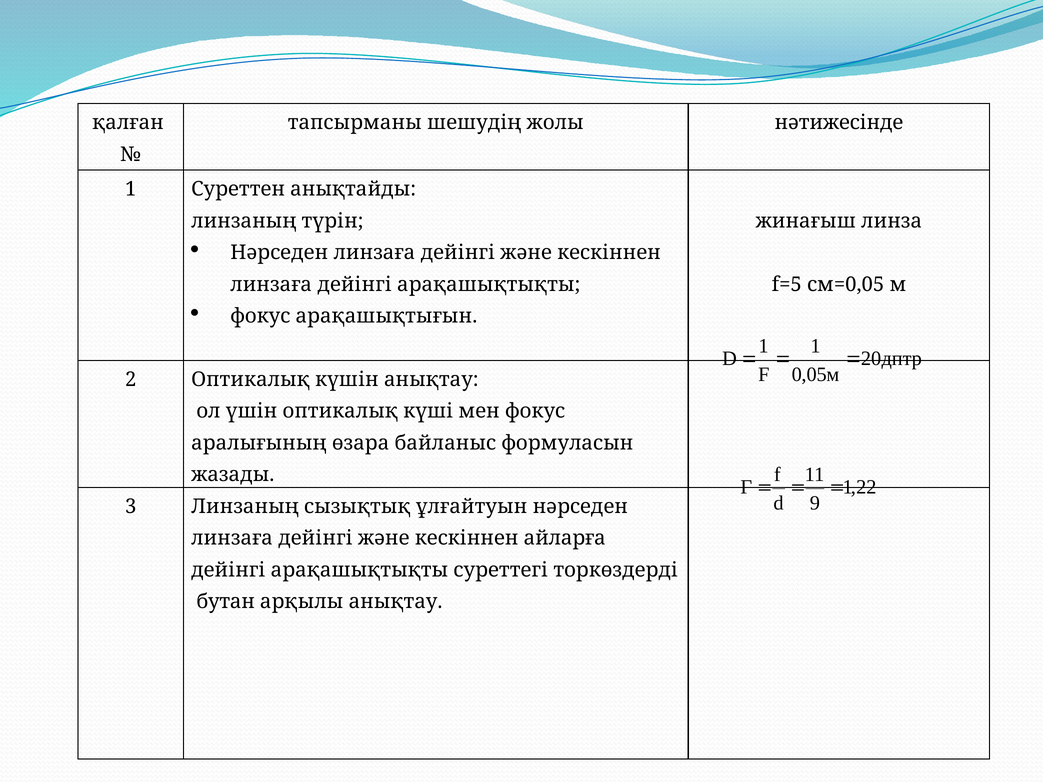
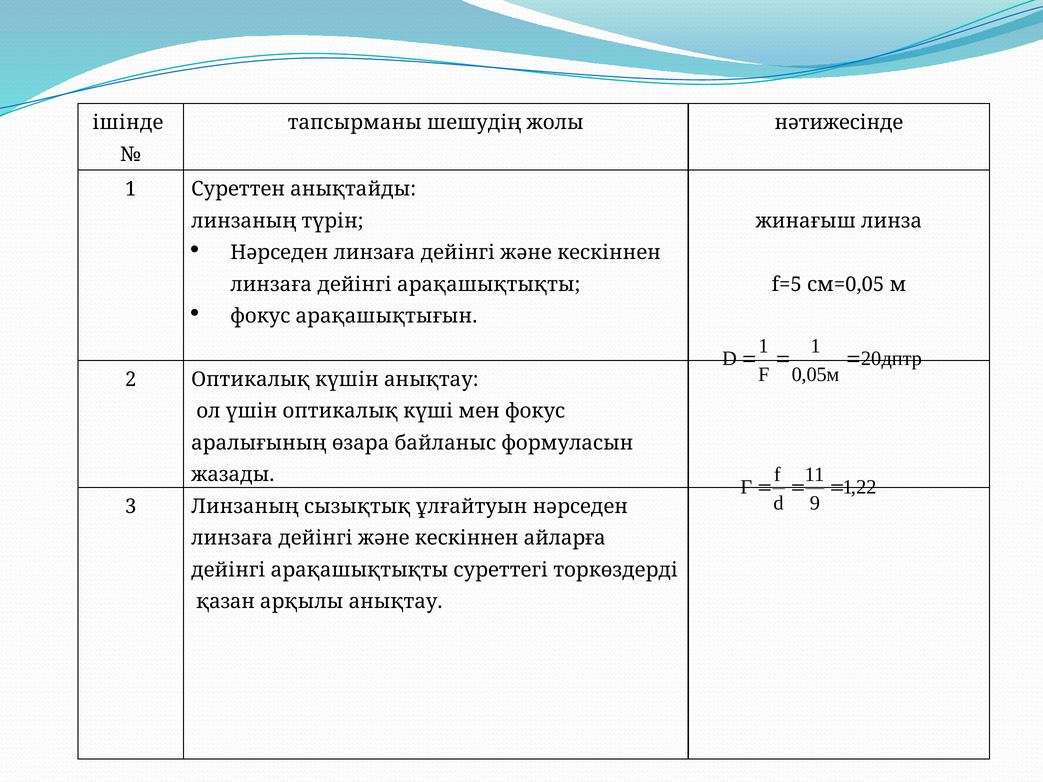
қалған: қалған -> ішінде
бутан: бутан -> қазан
